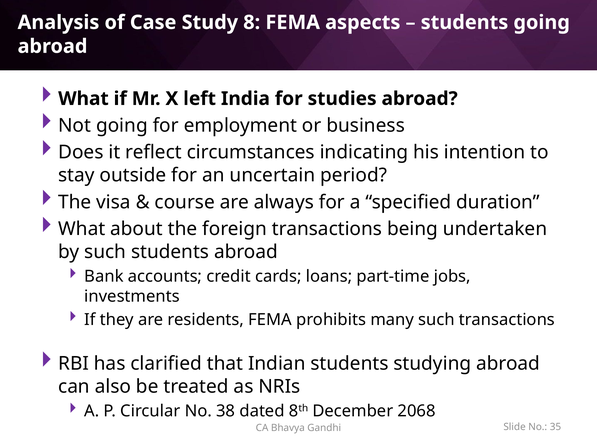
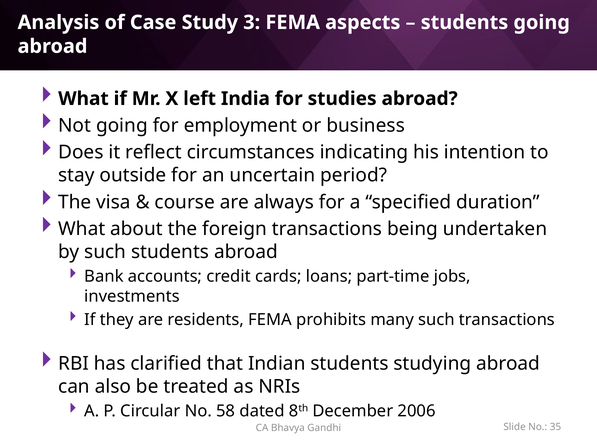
8: 8 -> 3
38: 38 -> 58
2068: 2068 -> 2006
